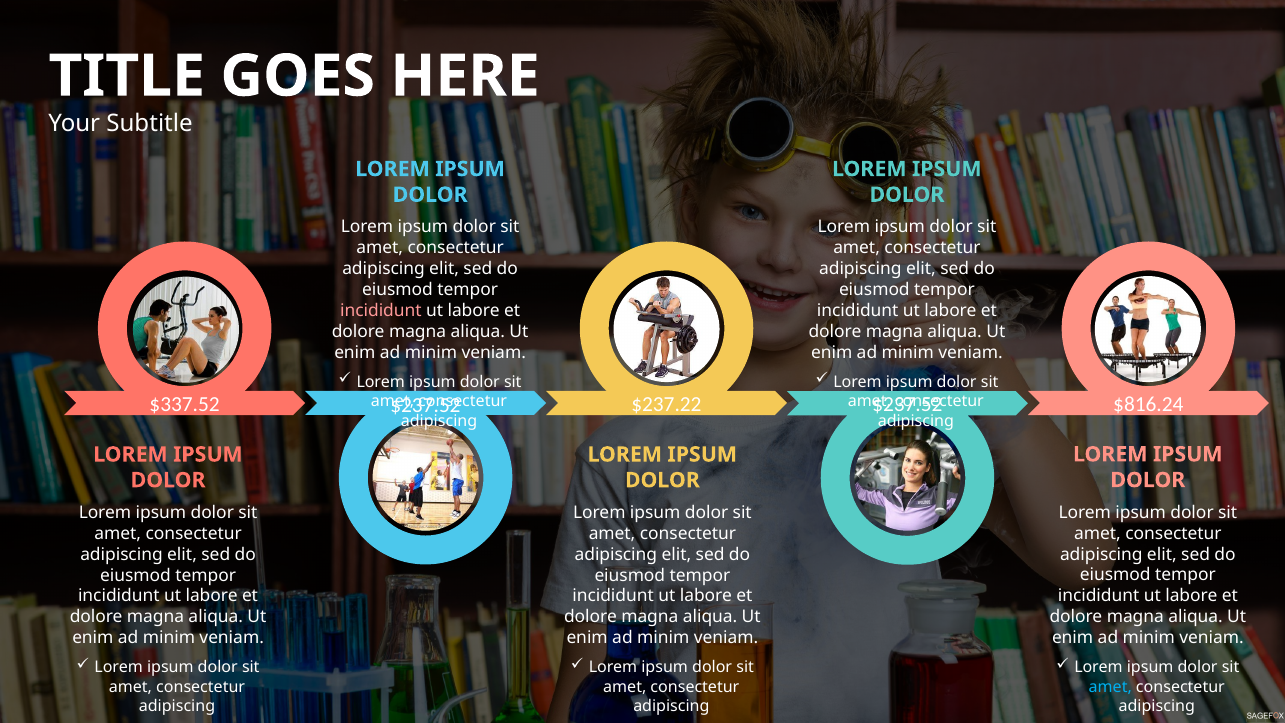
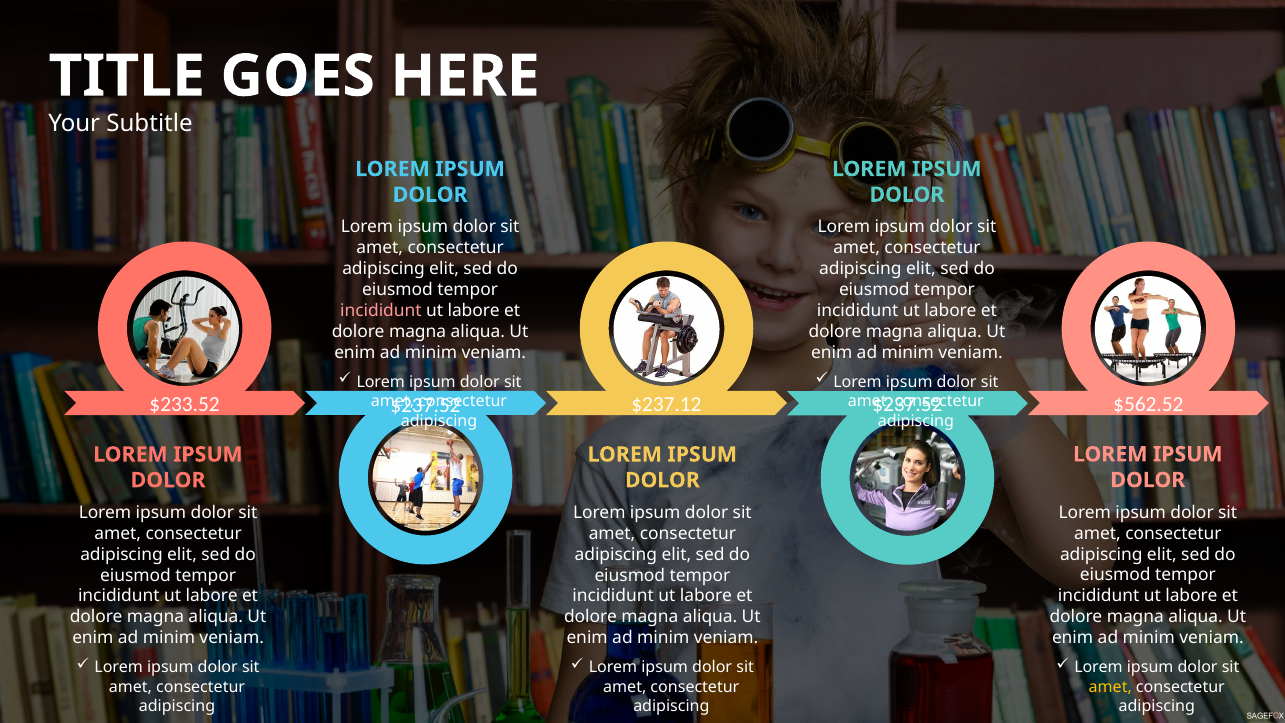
$337.52: $337.52 -> $233.52
$237.22: $237.22 -> $237.12
$816.24: $816.24 -> $562.52
amet at (1110, 687) colour: light blue -> yellow
